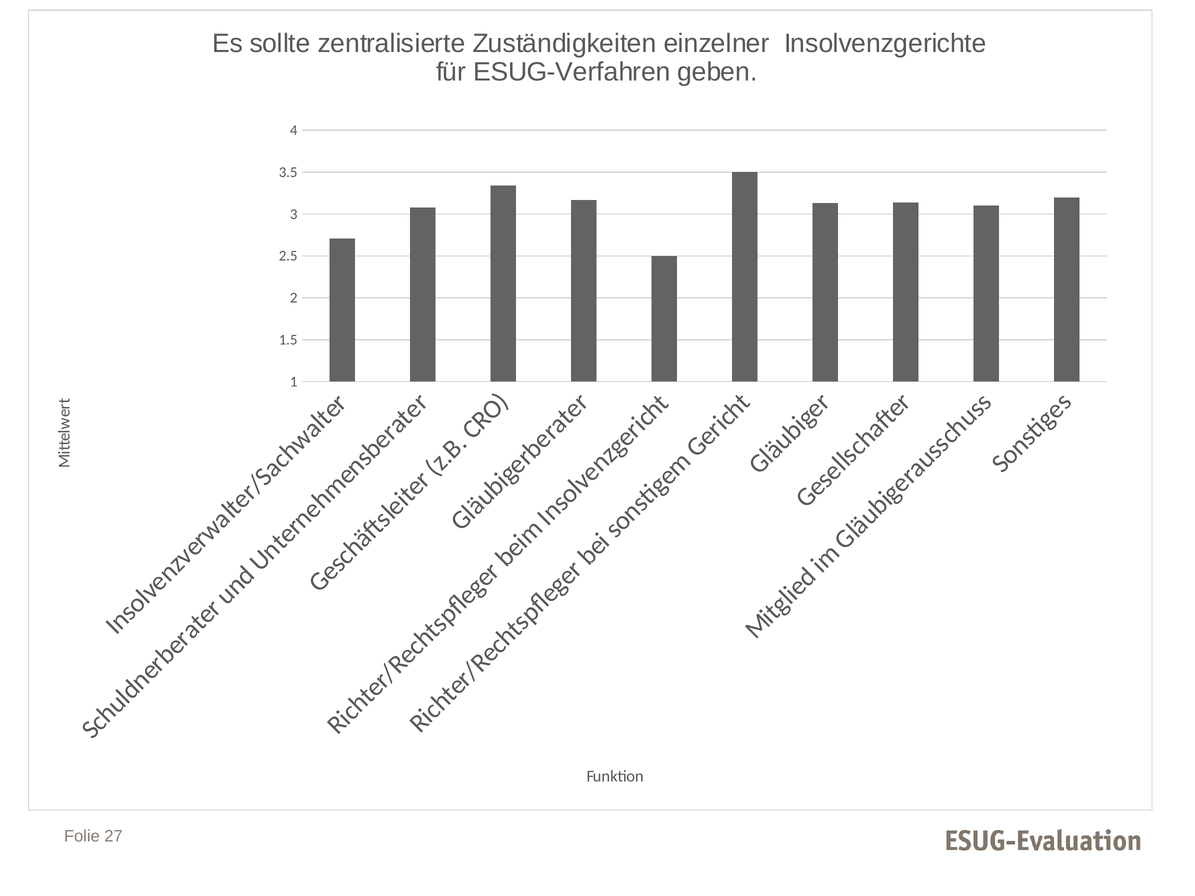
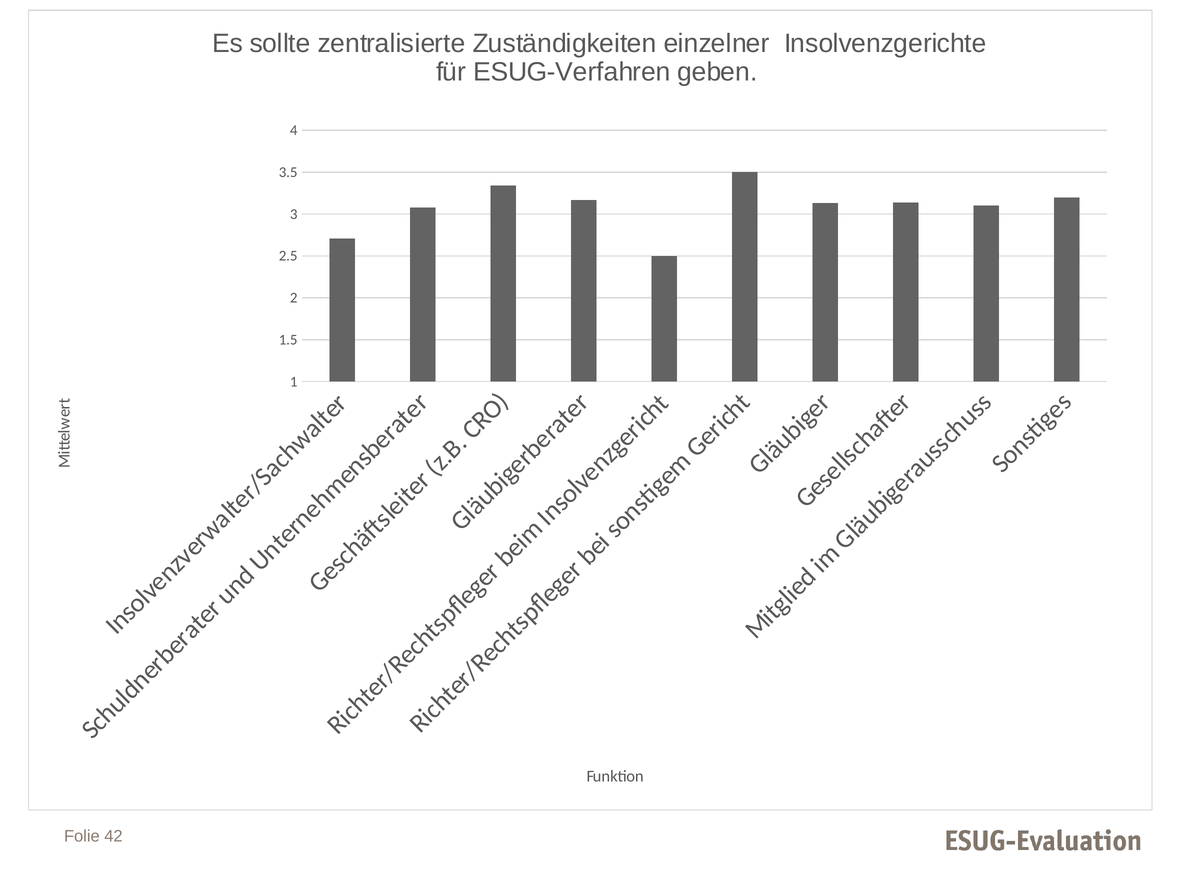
27: 27 -> 42
